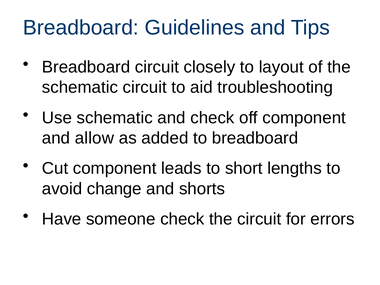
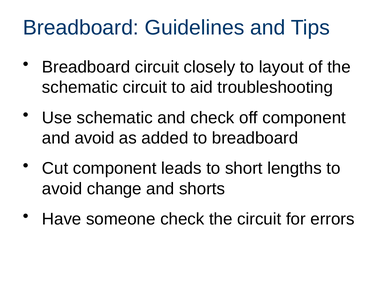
and allow: allow -> avoid
